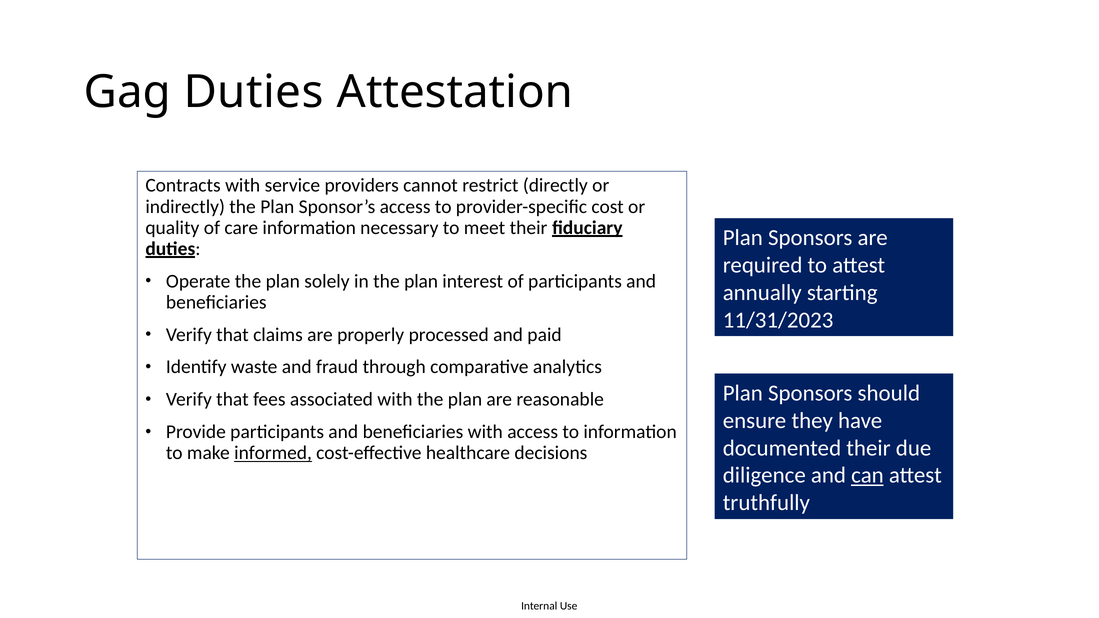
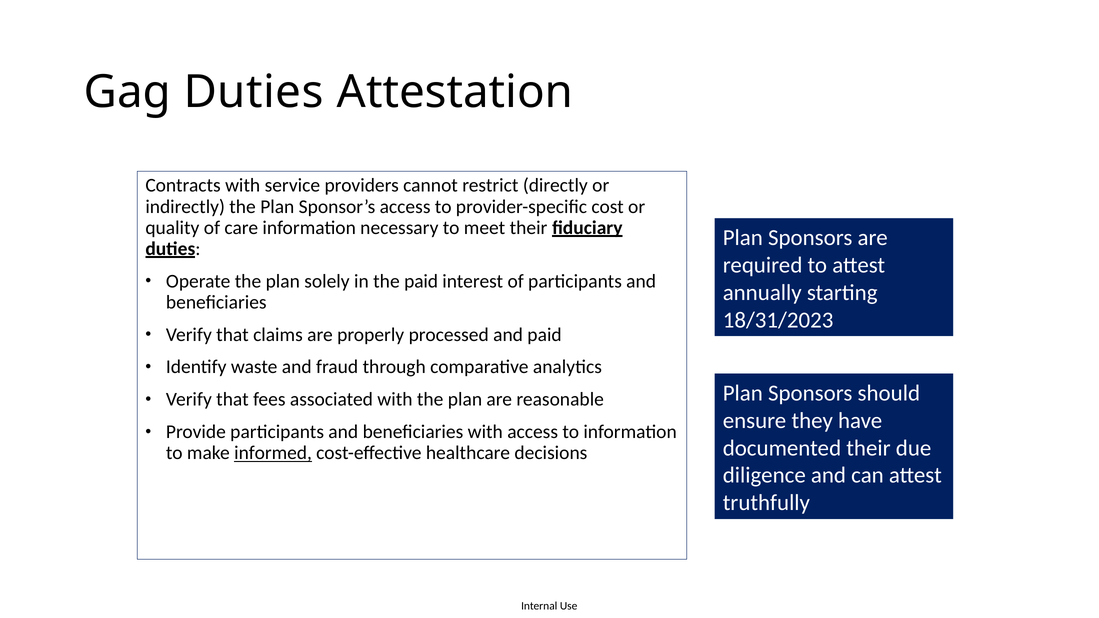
in the plan: plan -> paid
11/31/2023: 11/31/2023 -> 18/31/2023
can underline: present -> none
